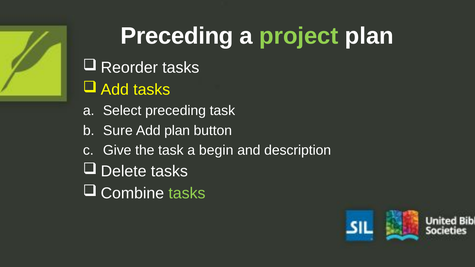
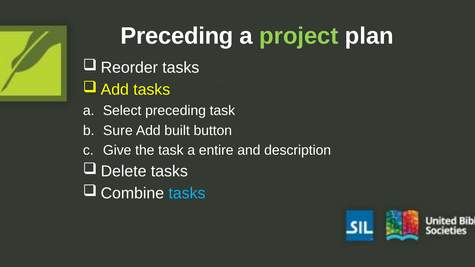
Add plan: plan -> built
begin: begin -> entire
tasks at (187, 193) colour: light green -> light blue
